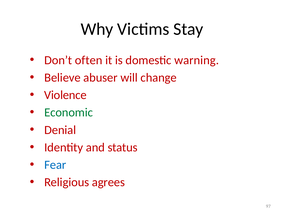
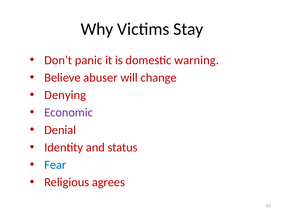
often: often -> panic
Violence: Violence -> Denying
Economic colour: green -> purple
